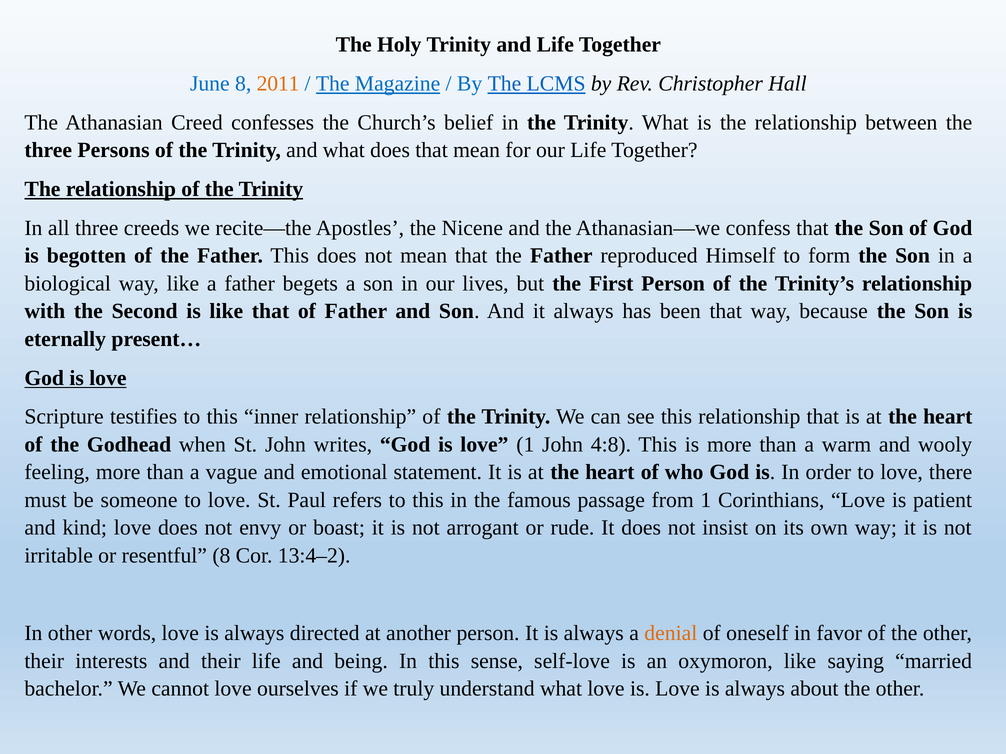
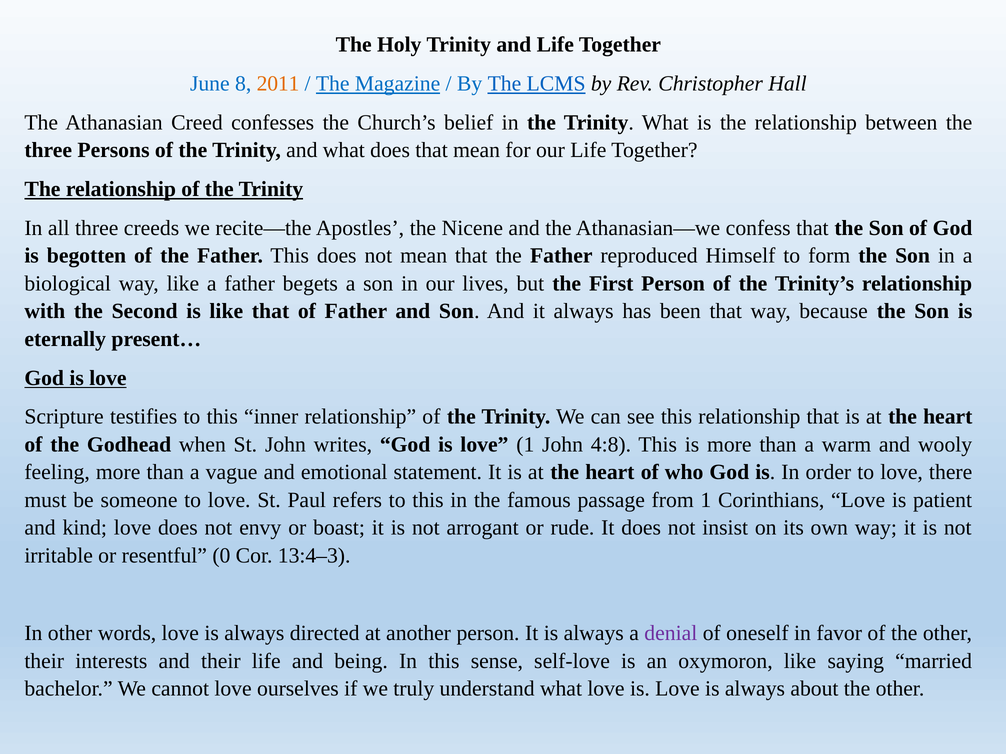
resentful 8: 8 -> 0
13:4–2: 13:4–2 -> 13:4–3
denial colour: orange -> purple
